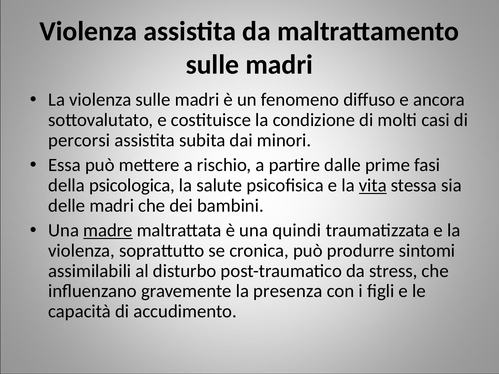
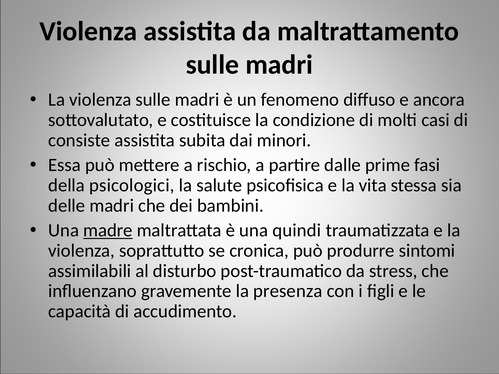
percorsi: percorsi -> consiste
psicologica: psicologica -> psicologici
vita underline: present -> none
